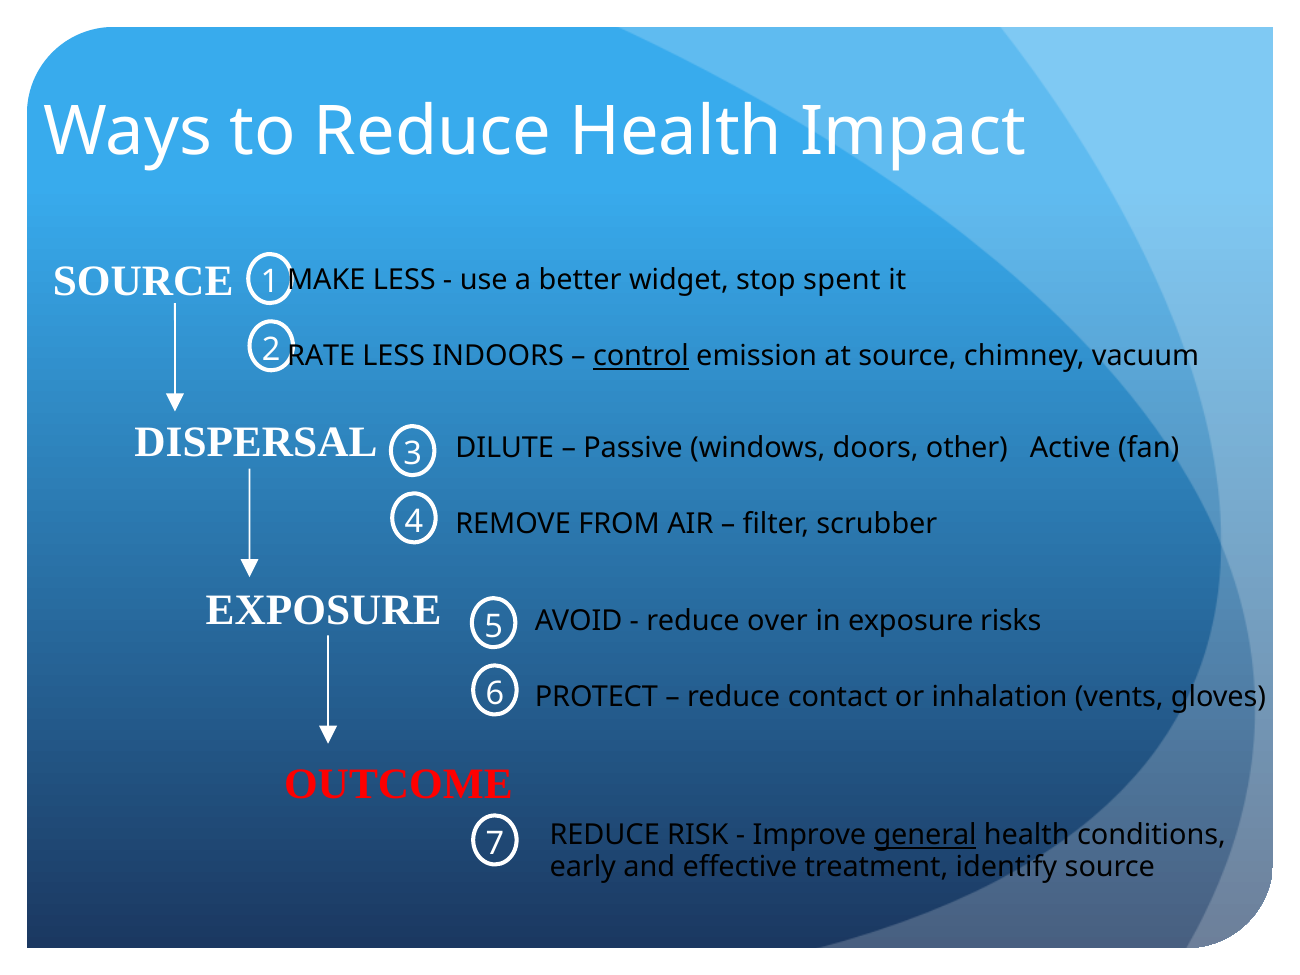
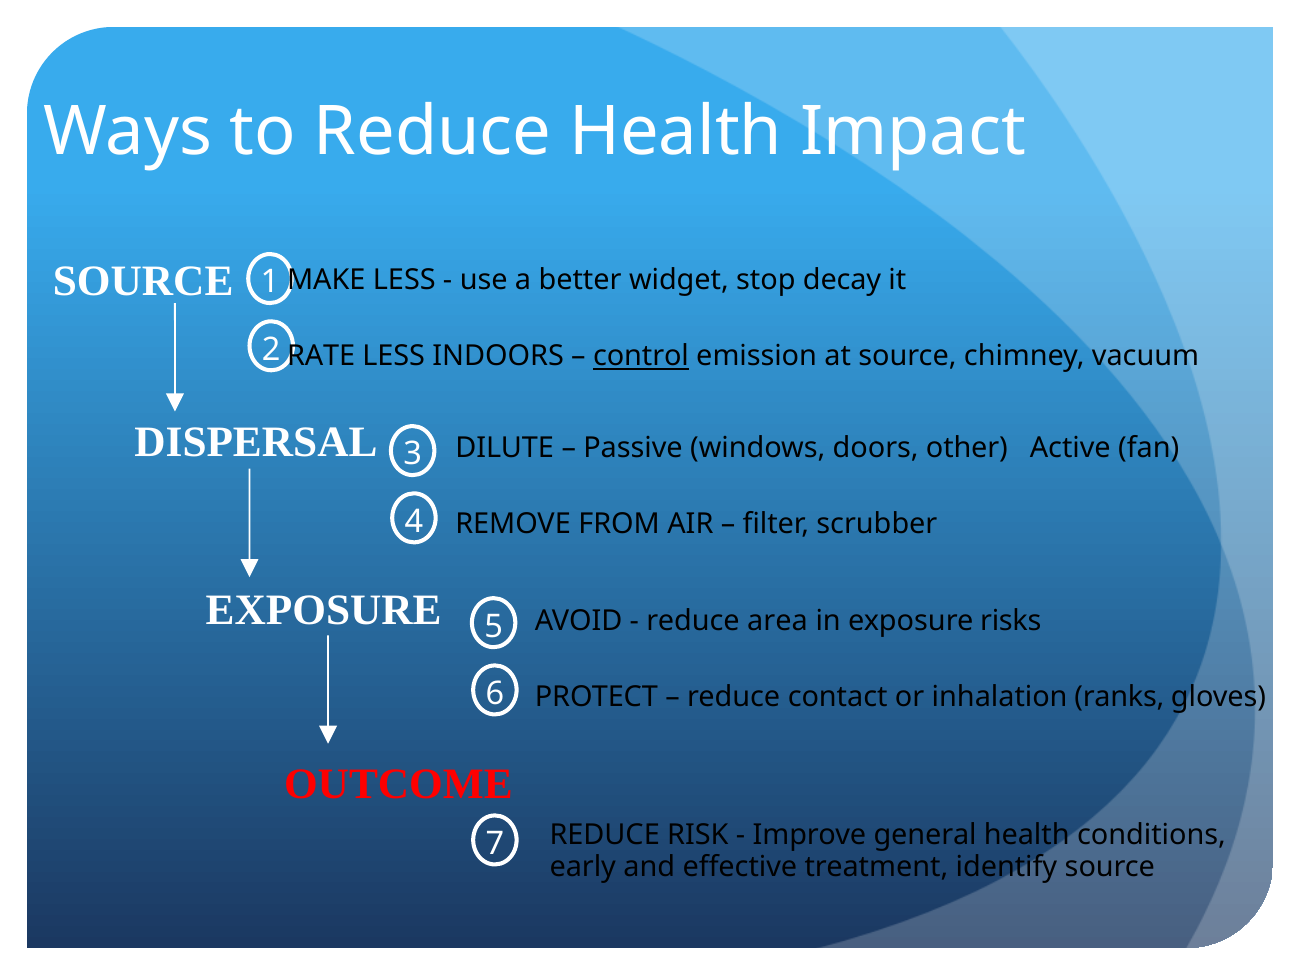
spent: spent -> decay
over: over -> area
vents: vents -> ranks
general underline: present -> none
